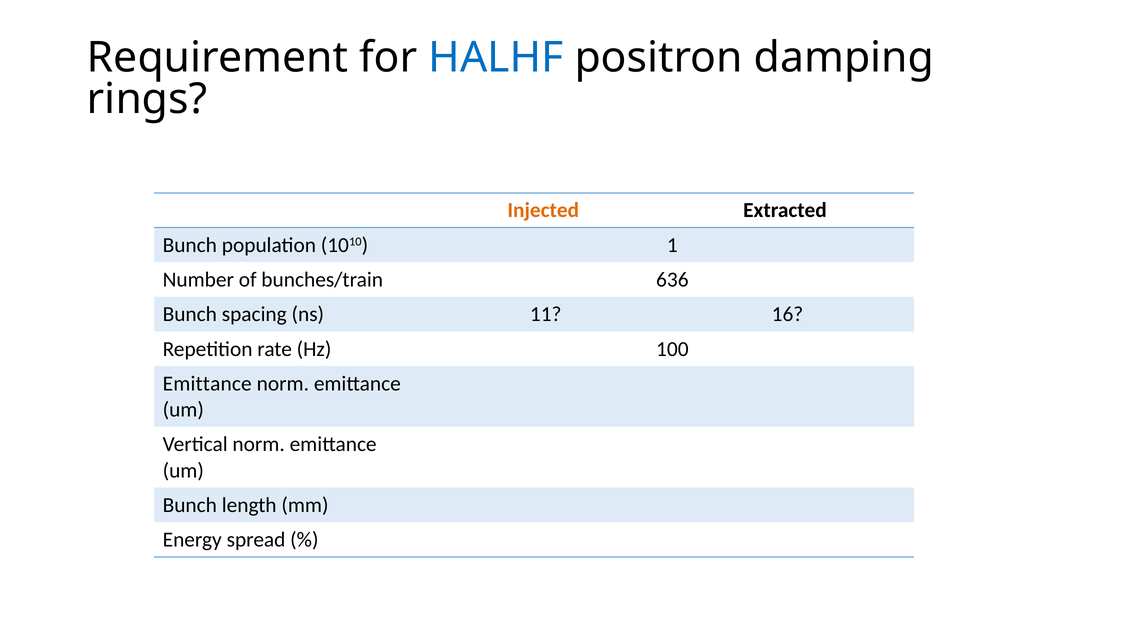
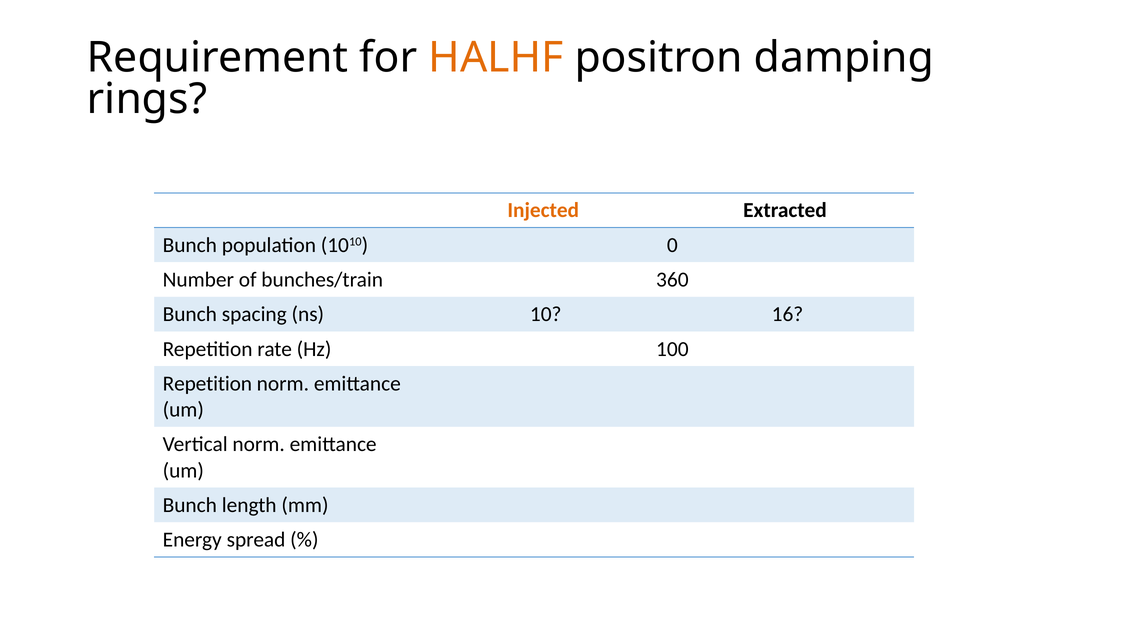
HALHF colour: blue -> orange
1: 1 -> 0
636: 636 -> 360
11: 11 -> 10
Emittance at (207, 384): Emittance -> Repetition
